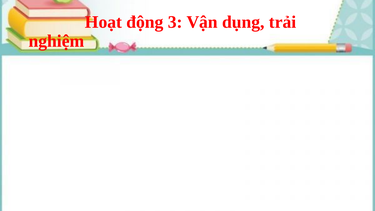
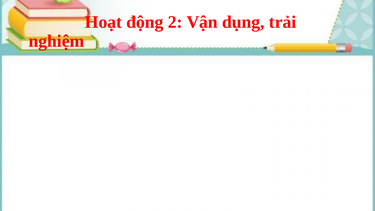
3: 3 -> 2
